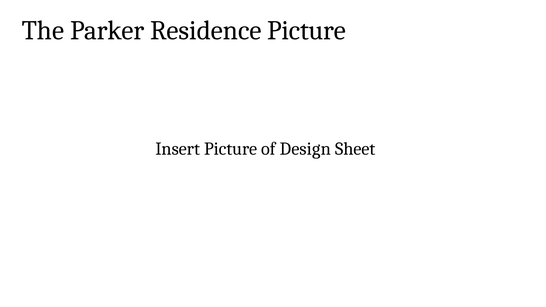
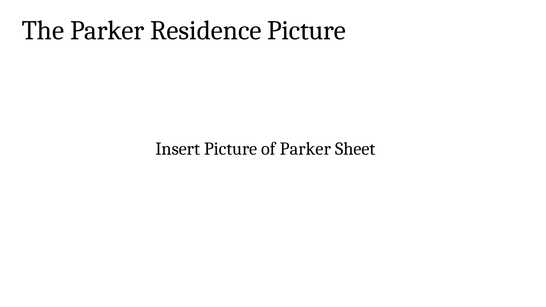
of Design: Design -> Parker
